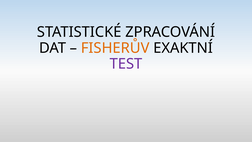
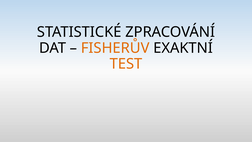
TEST colour: purple -> orange
